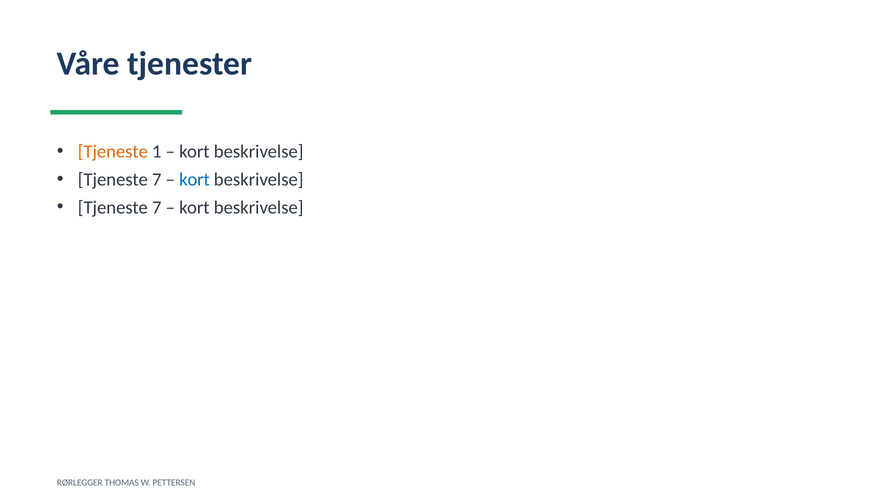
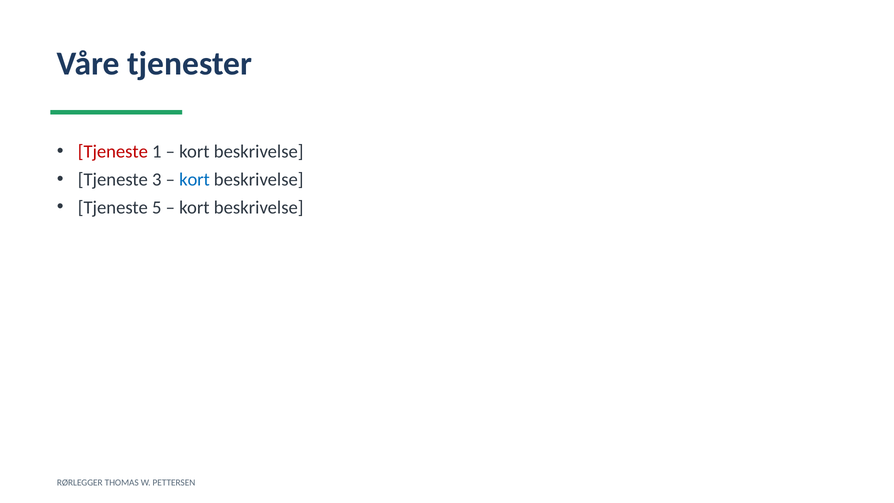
Tjeneste at (113, 151) colour: orange -> red
7 at (157, 179): 7 -> 3
7 at (157, 207): 7 -> 5
